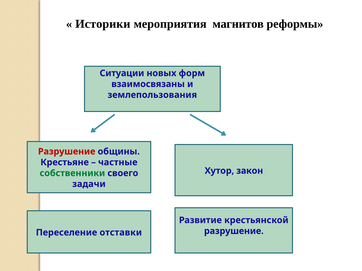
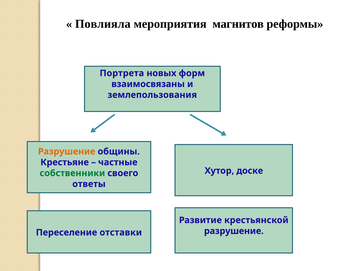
Историки: Историки -> Повлияла
Ситуации: Ситуации -> Портрета
Разрушение at (67, 152) colour: red -> orange
закон: закон -> доске
задачи: задачи -> ответы
